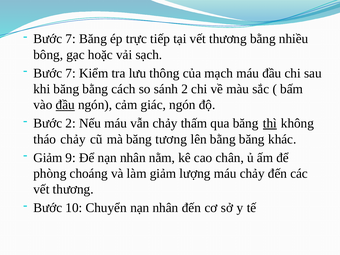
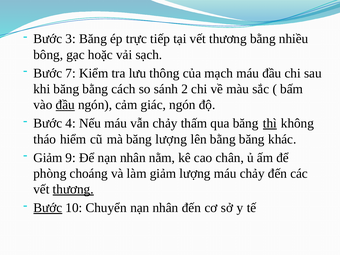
7 at (71, 39): 7 -> 3
Bước 2: 2 -> 4
tháo chảy: chảy -> hiểm
băng tương: tương -> lượng
thương at (73, 189) underline: none -> present
Bước at (48, 208) underline: none -> present
